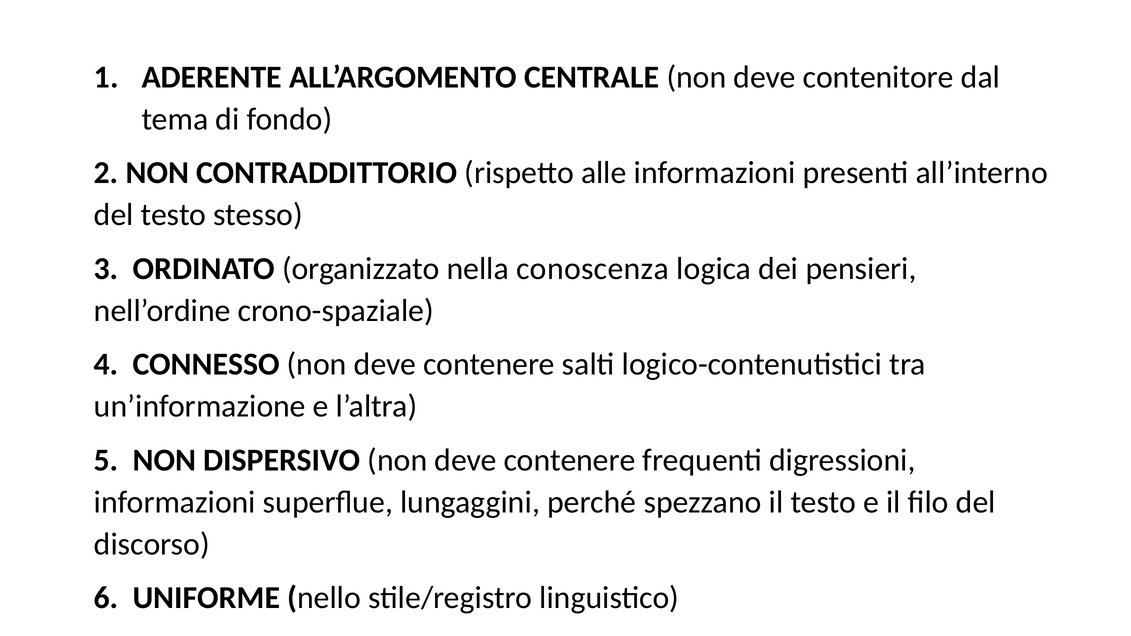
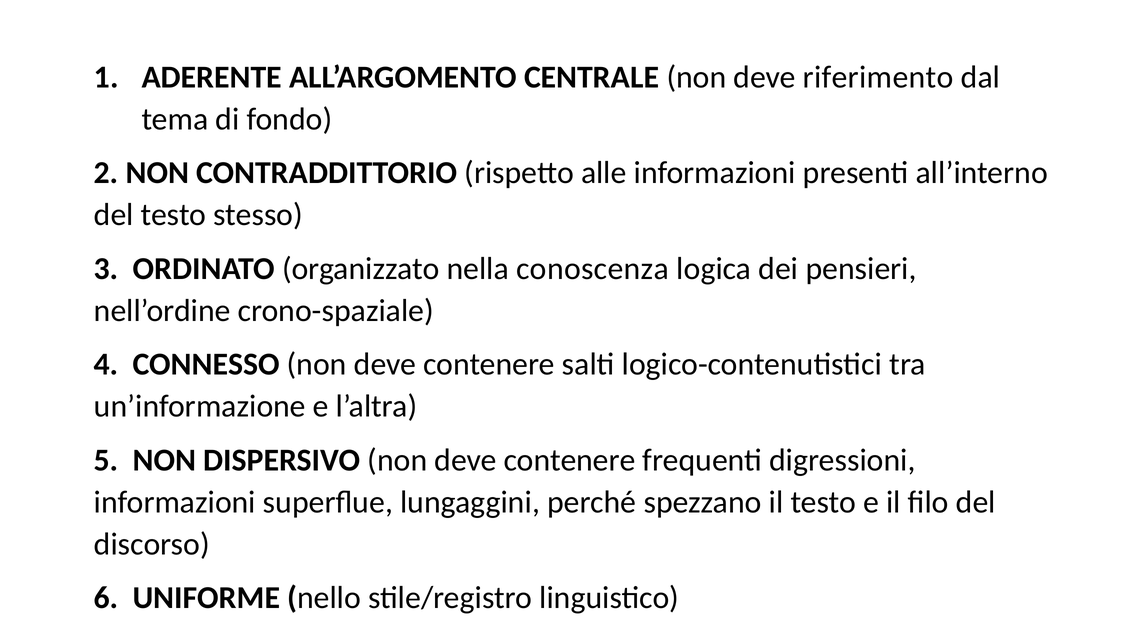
contenitore: contenitore -> riferimento
